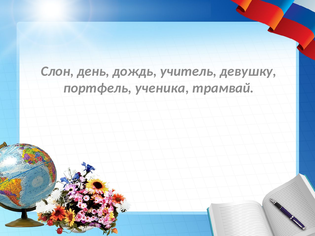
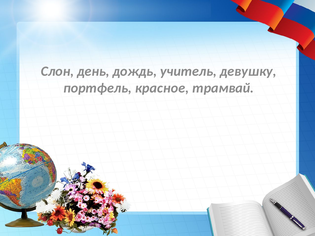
ученика: ученика -> красное
